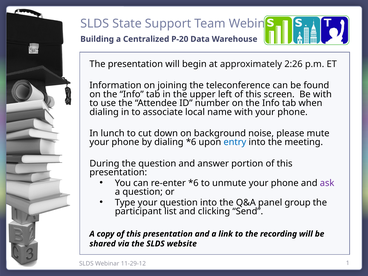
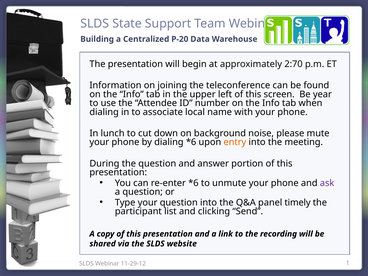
2:26: 2:26 -> 2:70
Be with: with -> year
entry colour: blue -> orange
group: group -> timely
